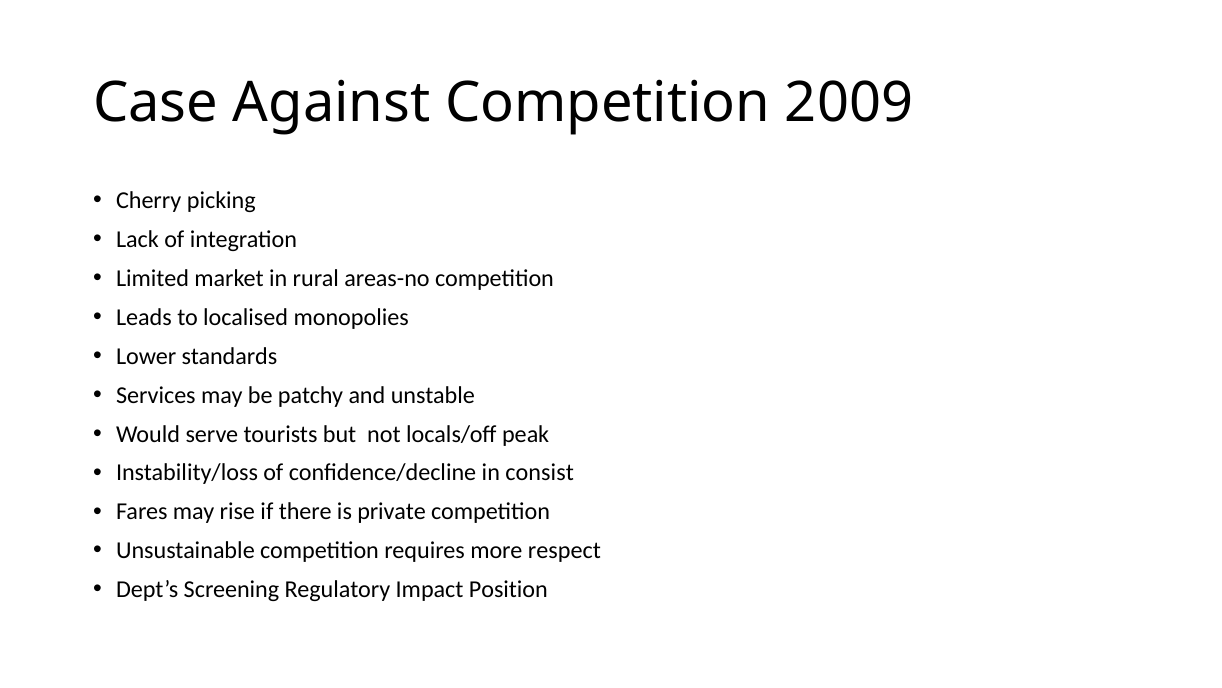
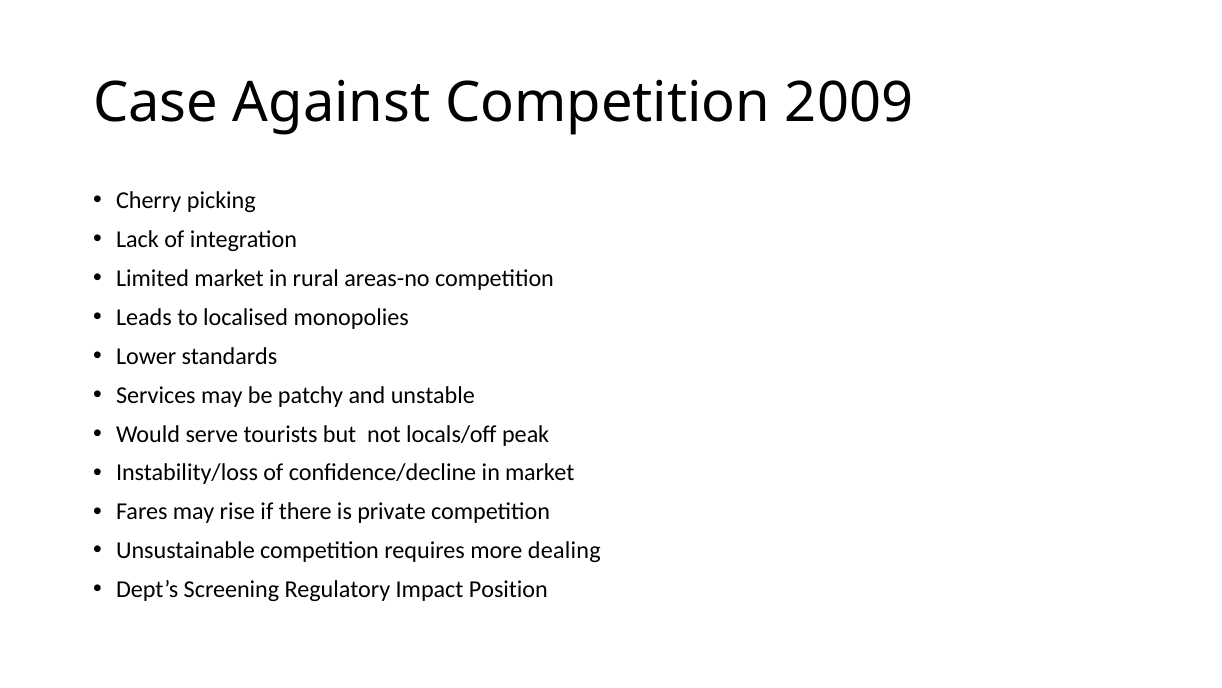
in consist: consist -> market
respect: respect -> dealing
